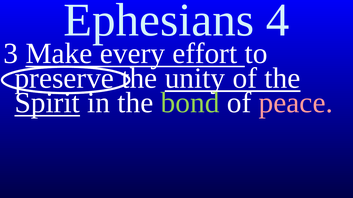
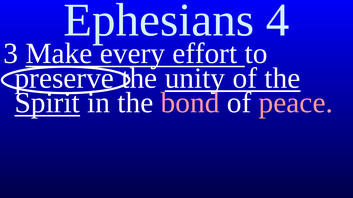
bond colour: light green -> pink
